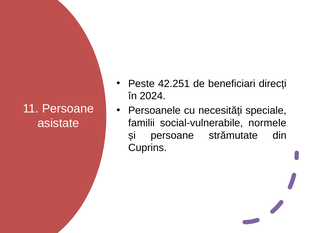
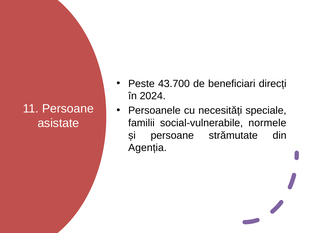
42.251: 42.251 -> 43.700
Cuprins: Cuprins -> Agenția
